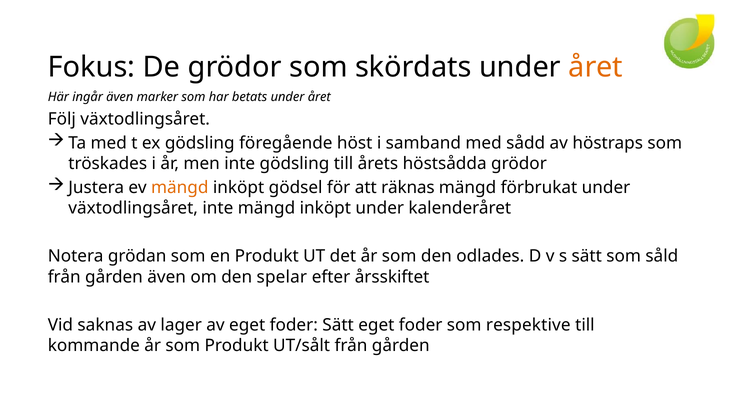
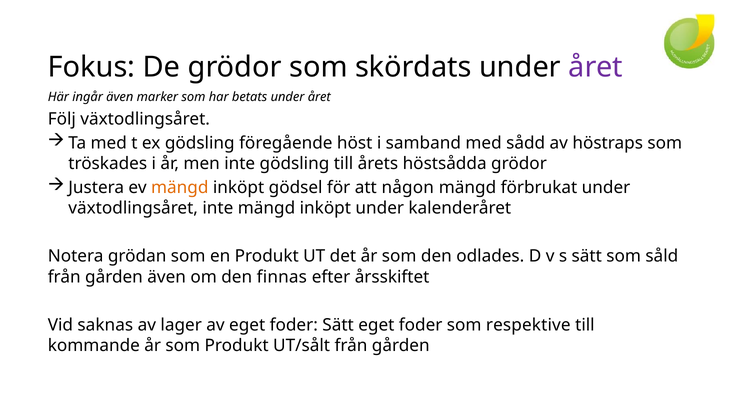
året at (596, 67) colour: orange -> purple
räknas: räknas -> någon
spelar: spelar -> finnas
